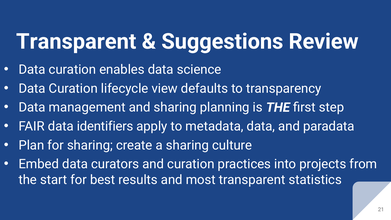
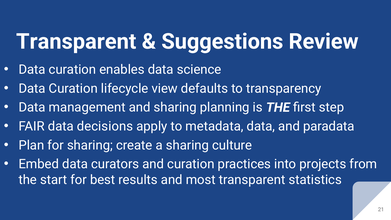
identifiers: identifiers -> decisions
